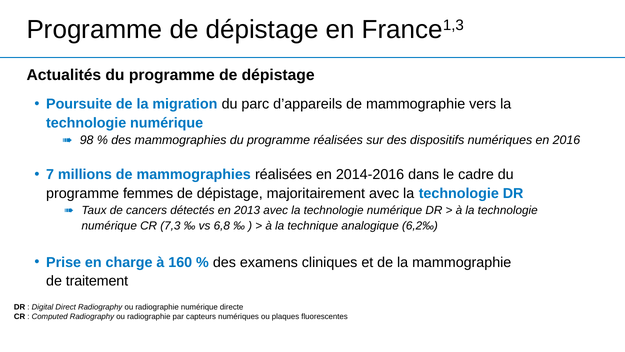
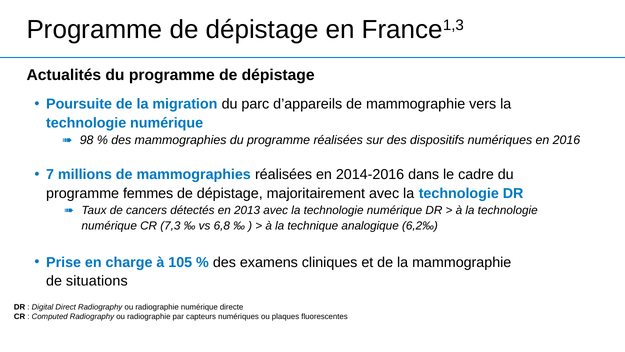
160: 160 -> 105
traitement: traitement -> situations
